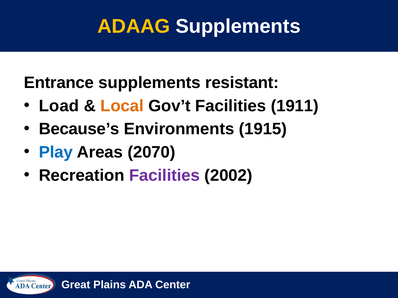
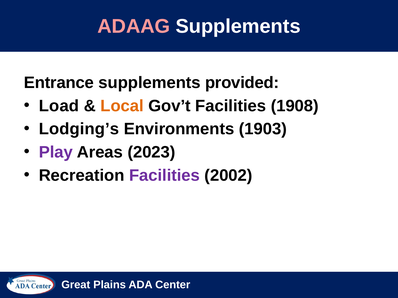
ADAAG colour: yellow -> pink
resistant: resistant -> provided
1911: 1911 -> 1908
Because’s: Because’s -> Lodging’s
1915: 1915 -> 1903
Play colour: blue -> purple
2070: 2070 -> 2023
